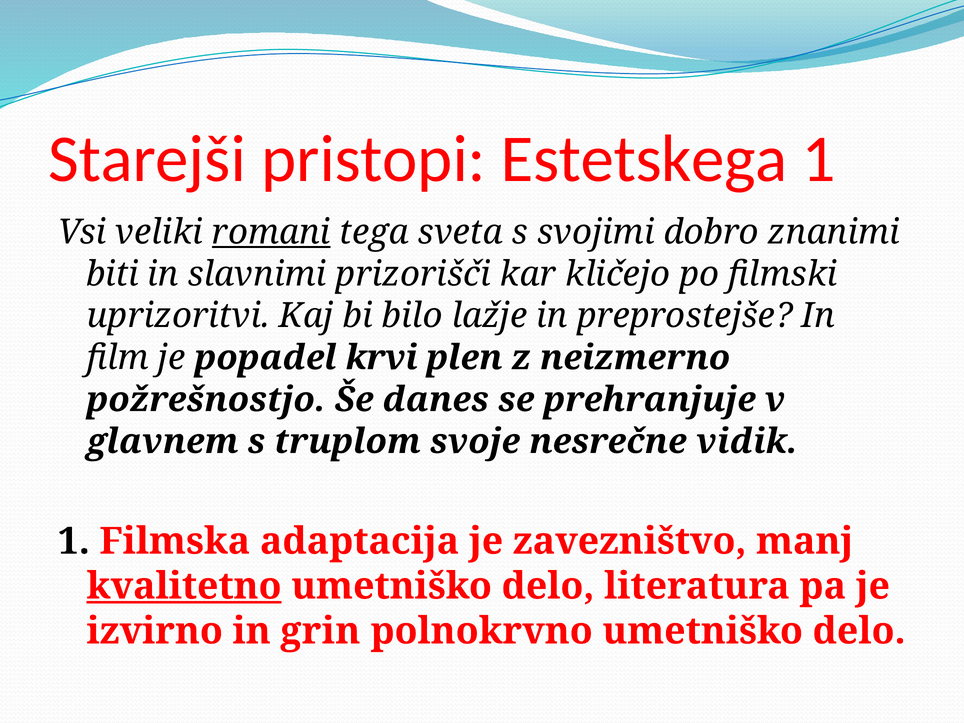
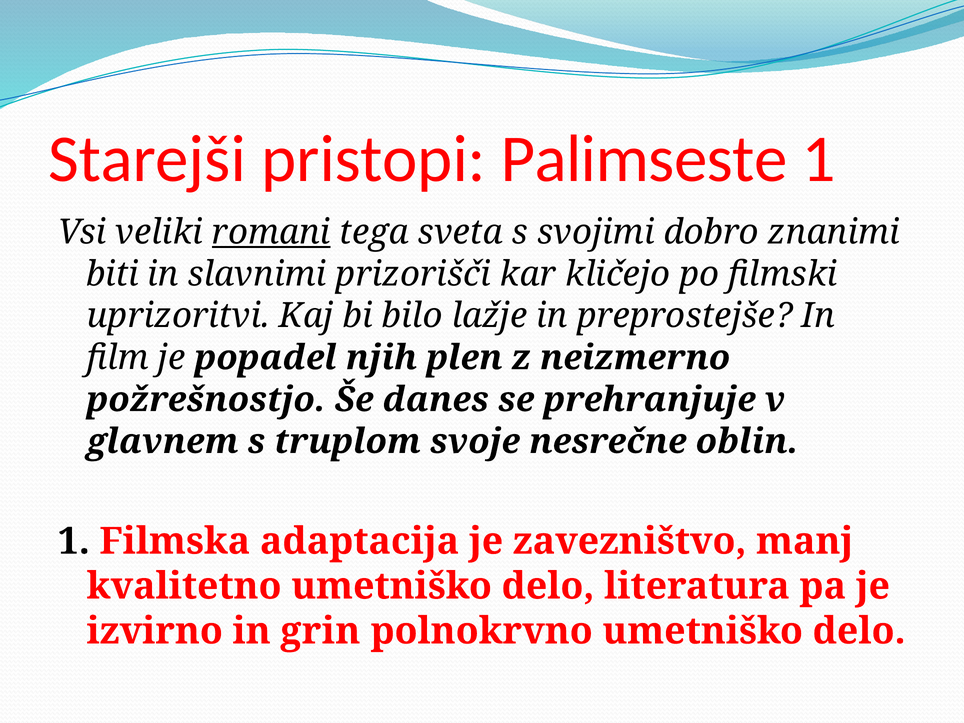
Estetskega: Estetskega -> Palimseste
krvi: krvi -> njih
vidik: vidik -> oblin
kvalitetno underline: present -> none
